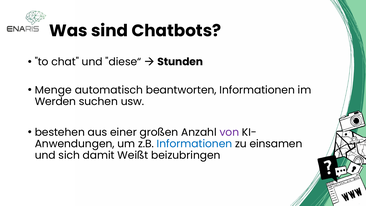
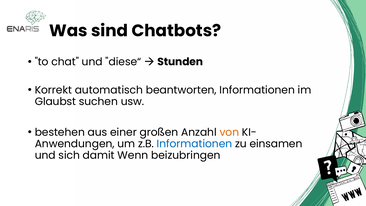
Menge: Menge -> Korrekt
Werden: Werden -> Glaubst
von colour: purple -> orange
Weißt: Weißt -> Wenn
